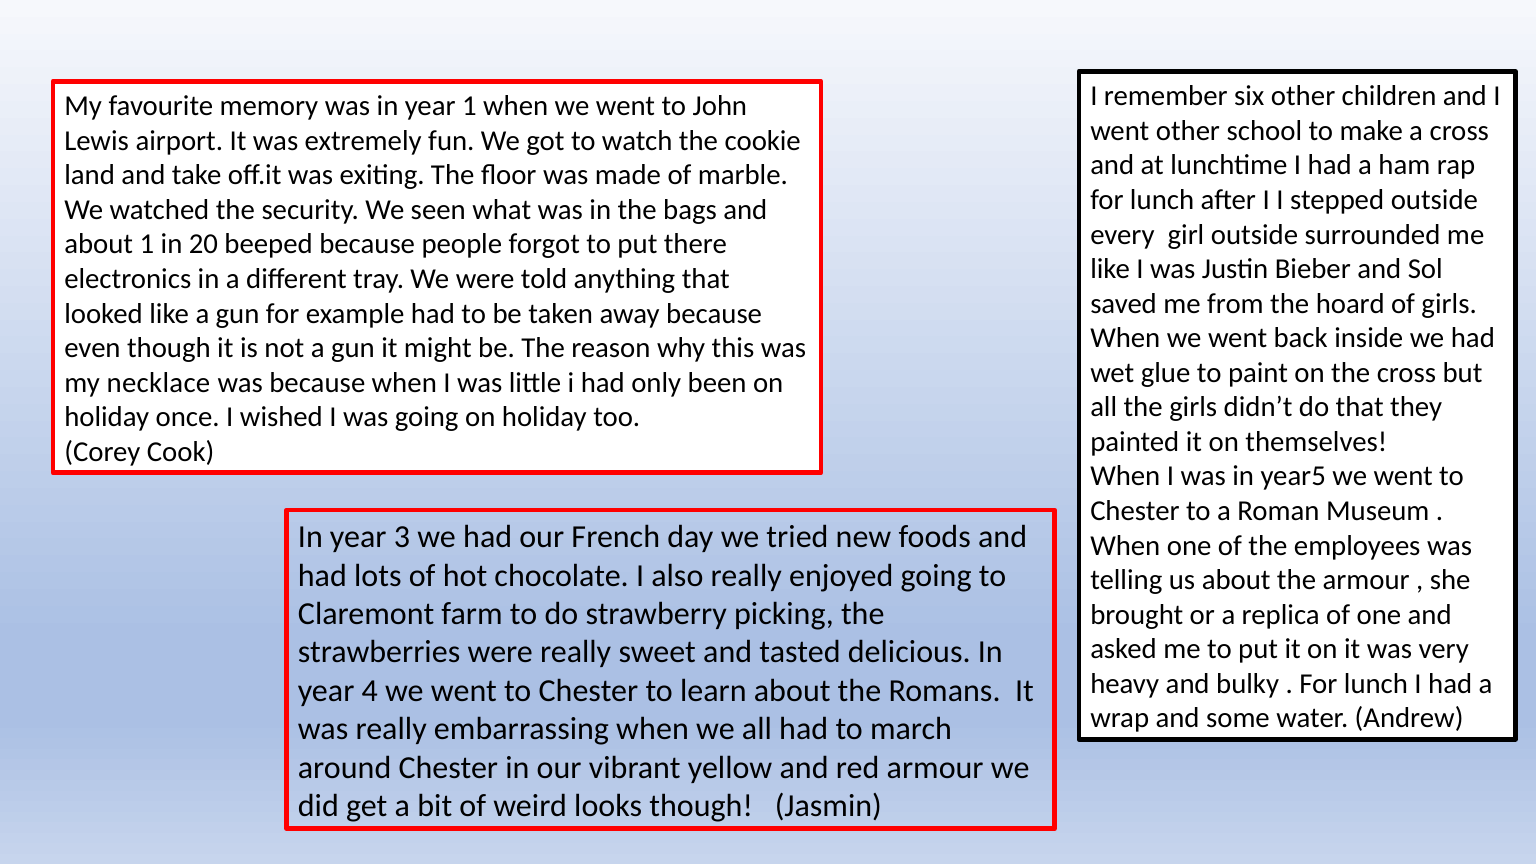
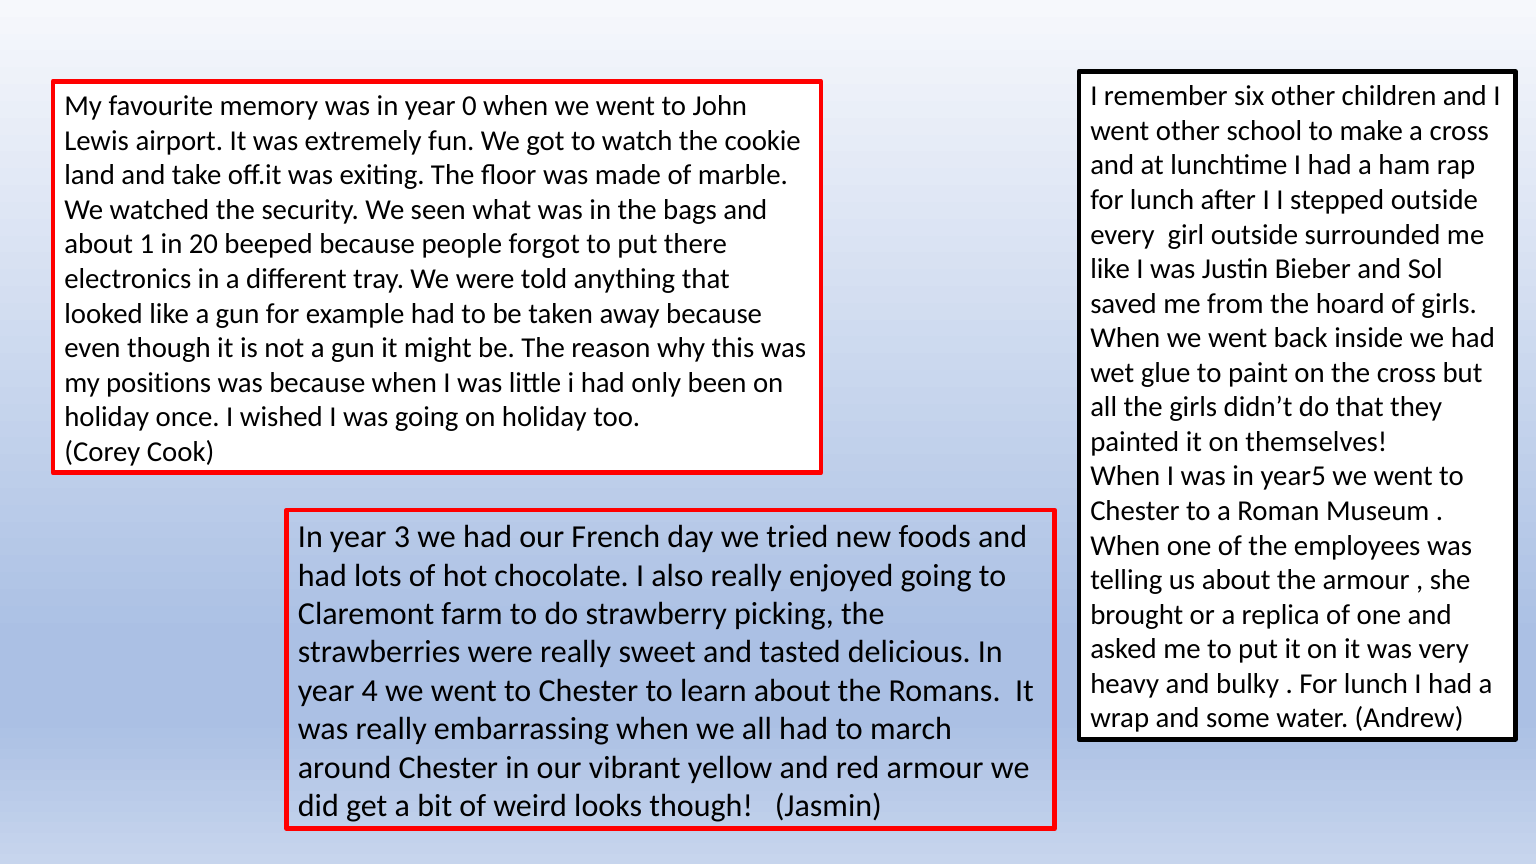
year 1: 1 -> 0
necklace: necklace -> positions
